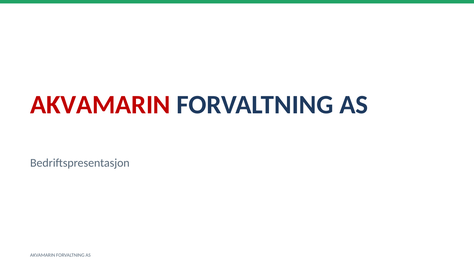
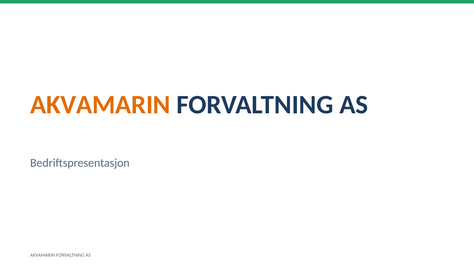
AKVAMARIN at (100, 105) colour: red -> orange
